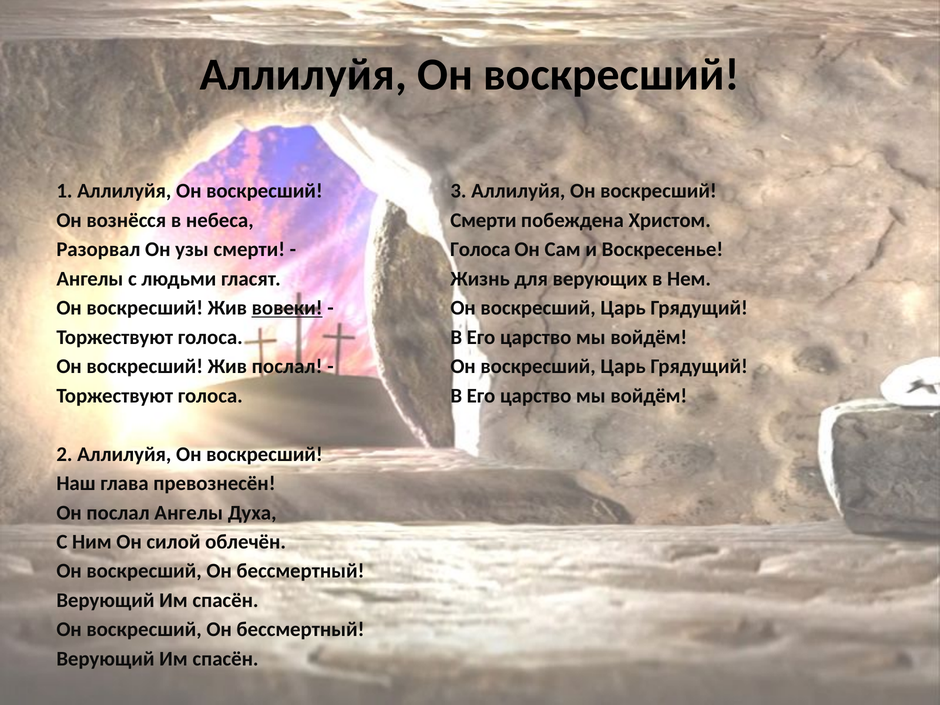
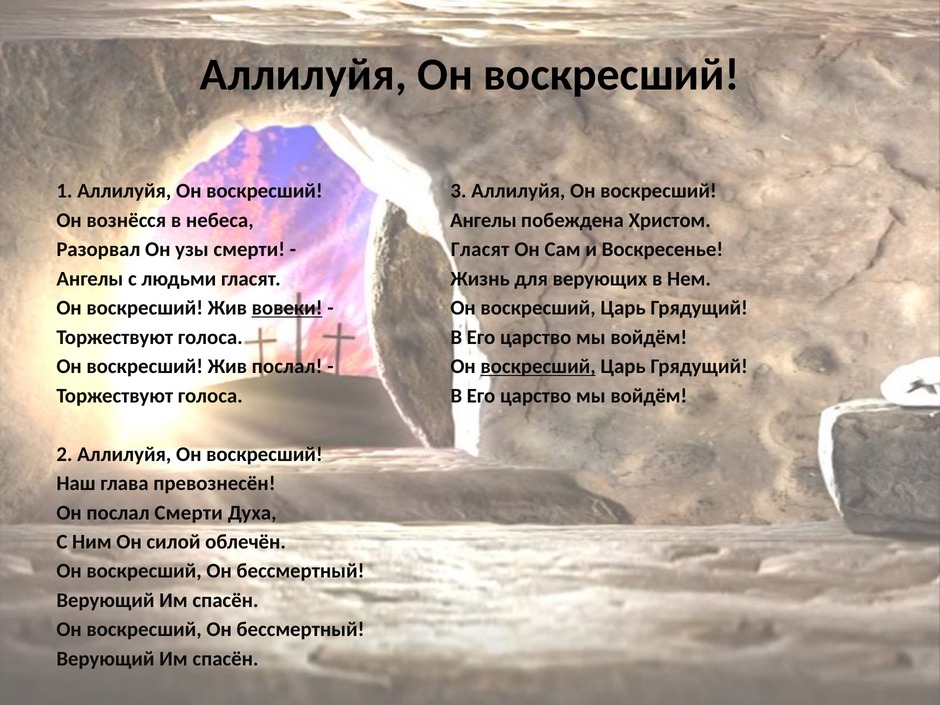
Смерти at (483, 220): Смерти -> Ангелы
Голоса at (480, 250): Голоса -> Гласят
воскресший at (538, 366) underline: none -> present
послал Ангелы: Ангелы -> Смерти
